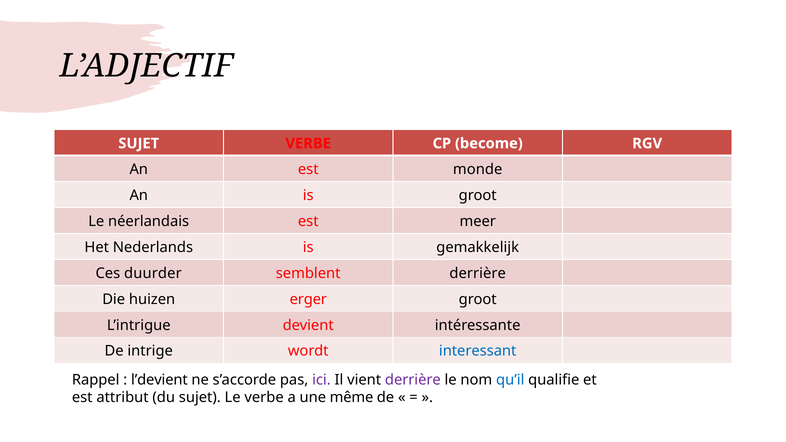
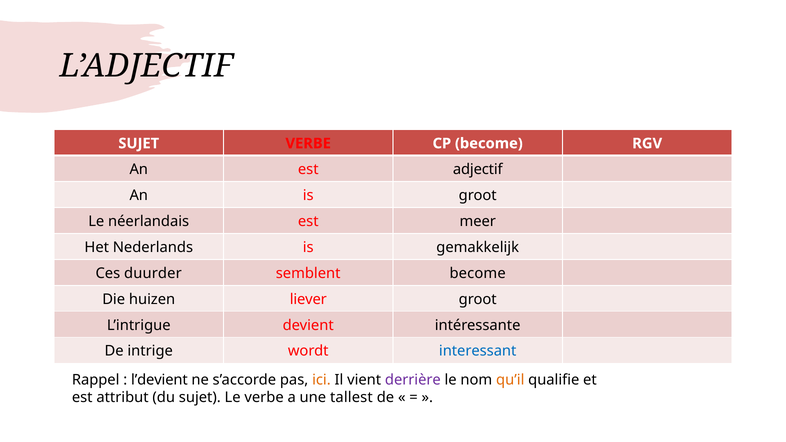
monde: monde -> adjectif
semblent derrière: derrière -> become
erger: erger -> liever
ici colour: purple -> orange
qu’il colour: blue -> orange
même: même -> tallest
